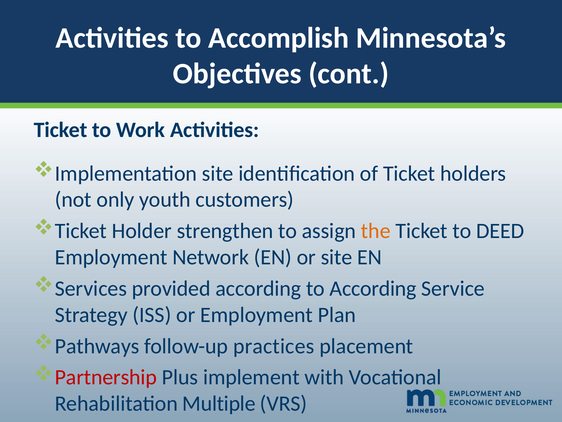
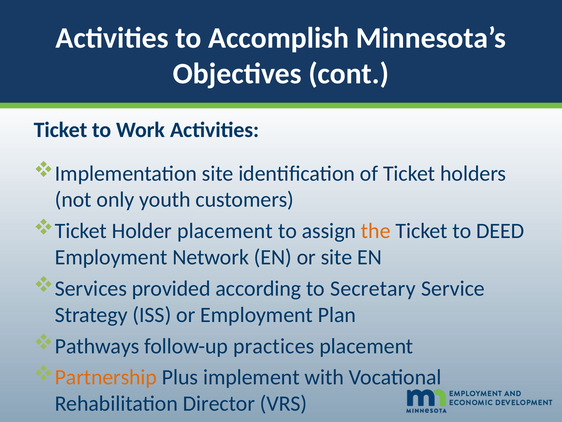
Holder strengthen: strengthen -> placement
to According: According -> Secretary
Partnership colour: red -> orange
Multiple: Multiple -> Director
